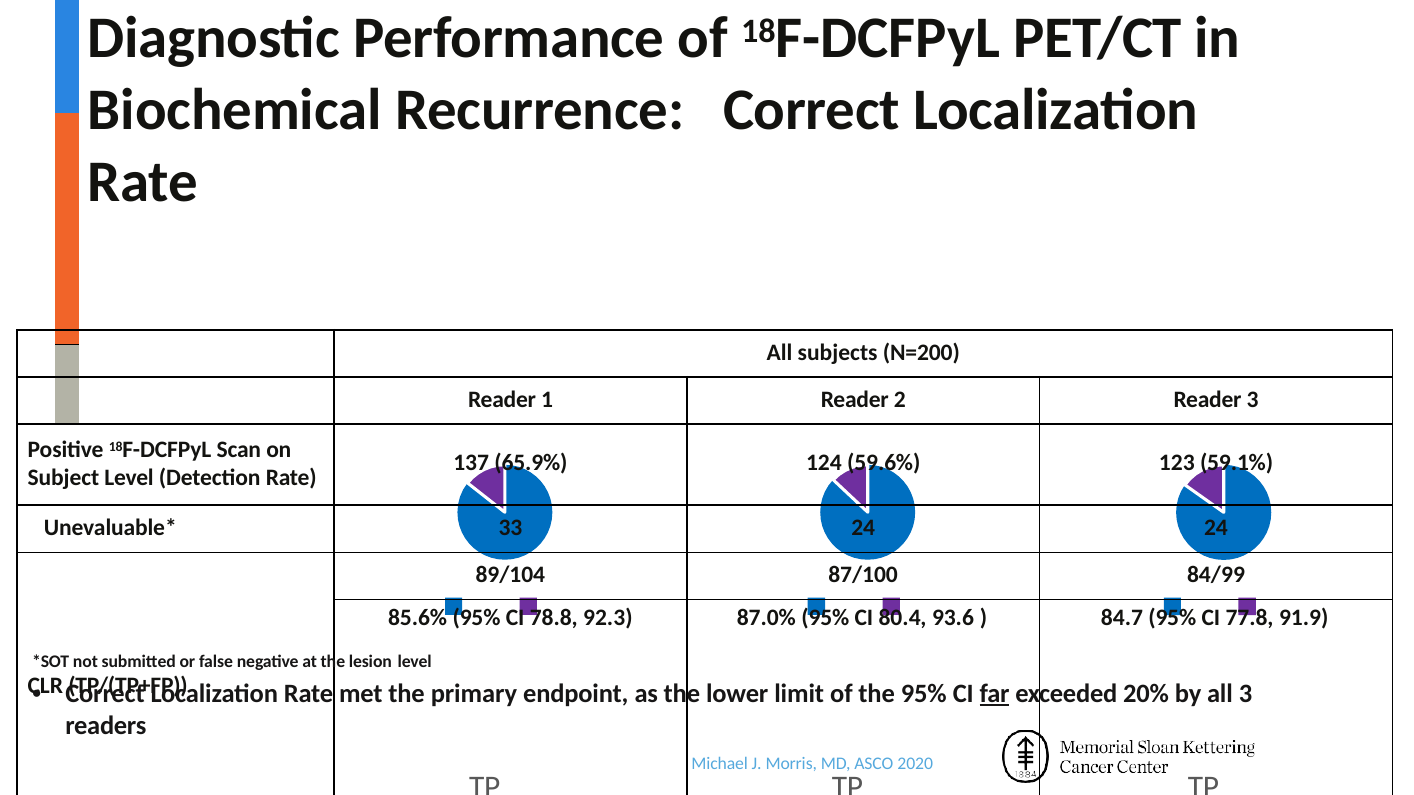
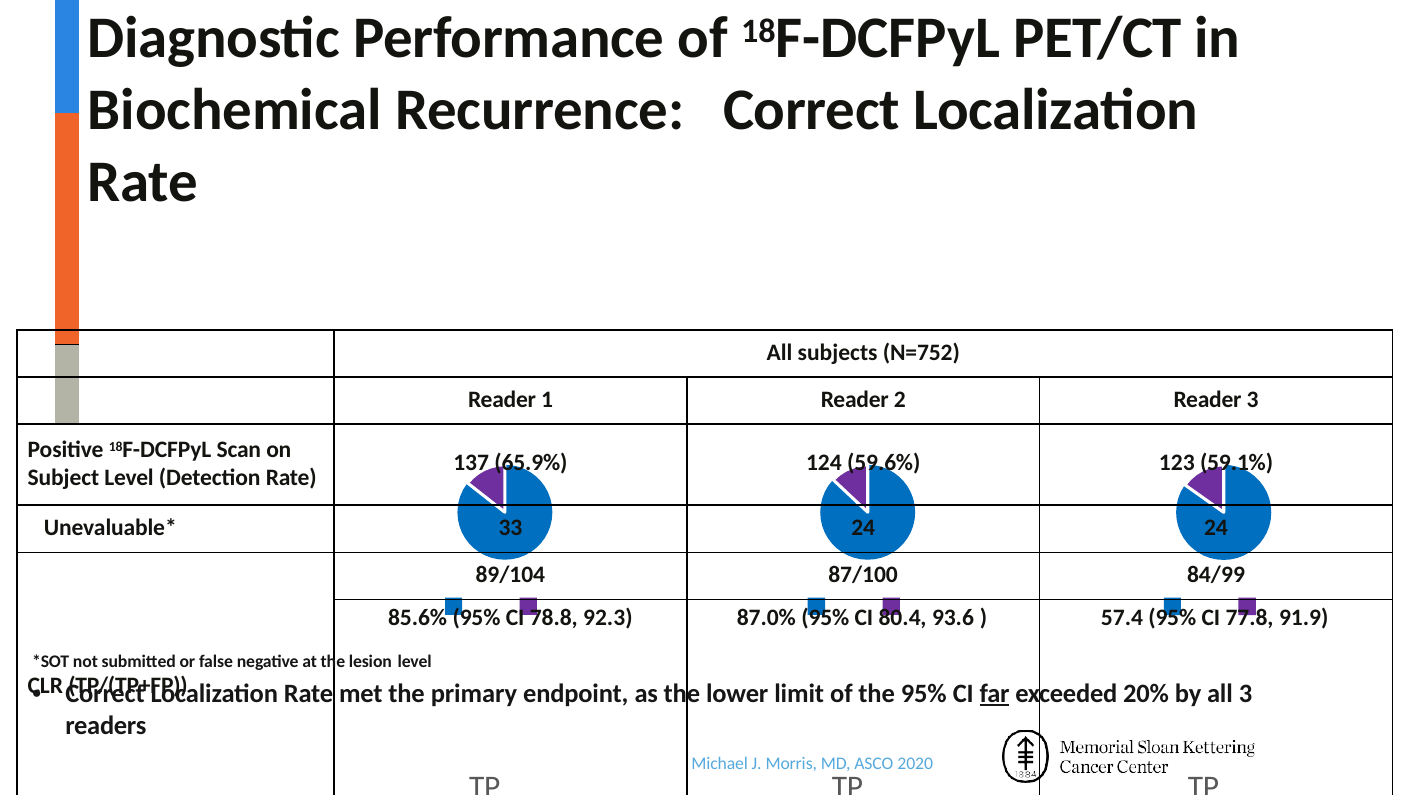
N=200: N=200 -> N=752
84.7: 84.7 -> 57.4
